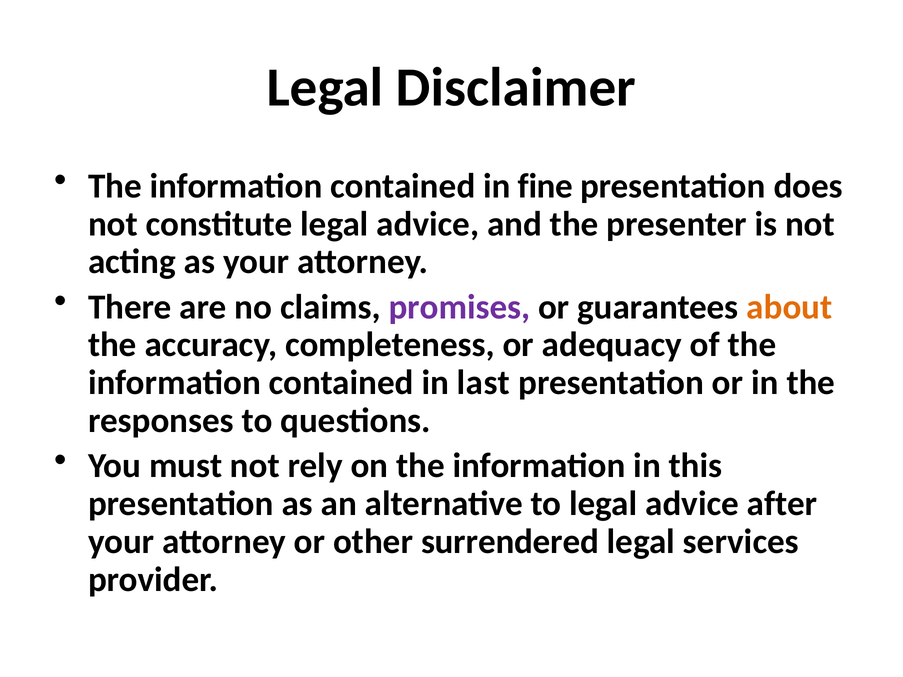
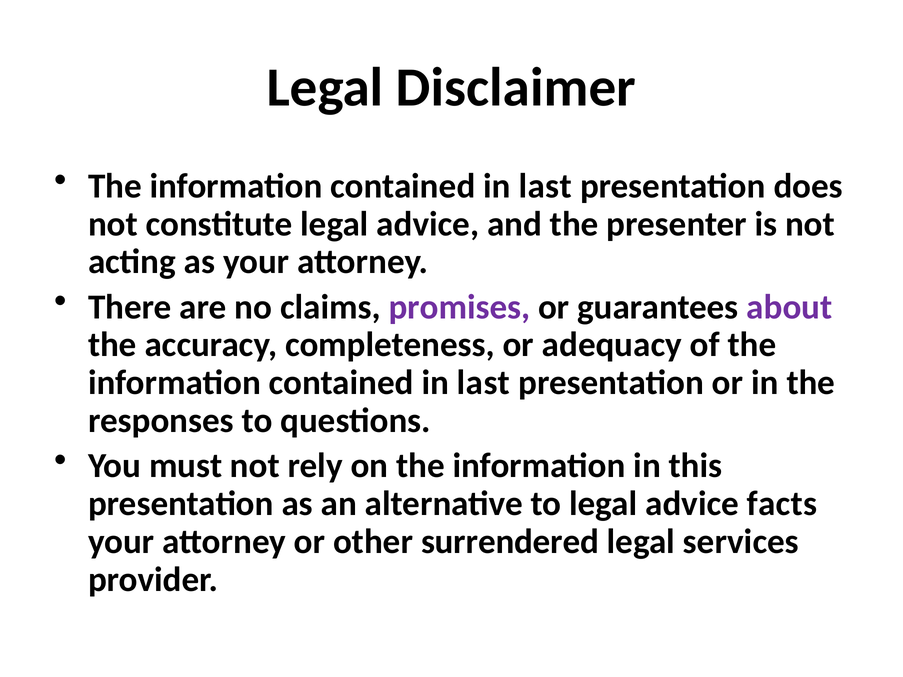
fine at (545, 186): fine -> last
about colour: orange -> purple
after: after -> facts
